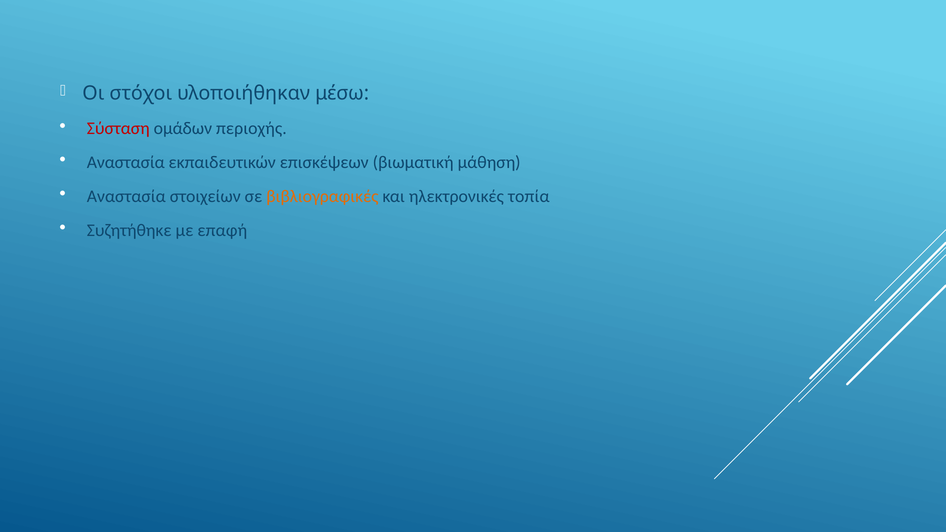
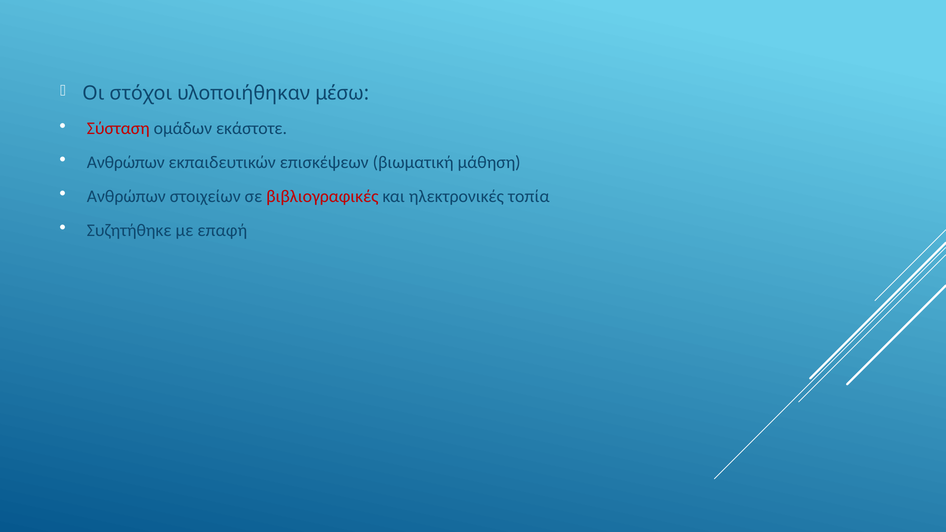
περιοχής: περιοχής -> εκάστοτε
Αναστασία at (126, 162): Αναστασία -> Ανθρώπων
Αναστασία at (126, 196): Αναστασία -> Ανθρώπων
βιβλιογραφικές colour: orange -> red
